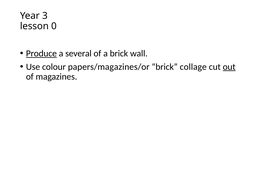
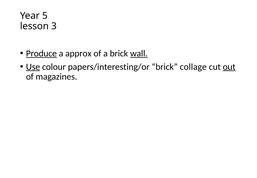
3: 3 -> 5
0: 0 -> 3
several: several -> approx
wall underline: none -> present
Use underline: none -> present
papers/magazines/or: papers/magazines/or -> papers/interesting/or
